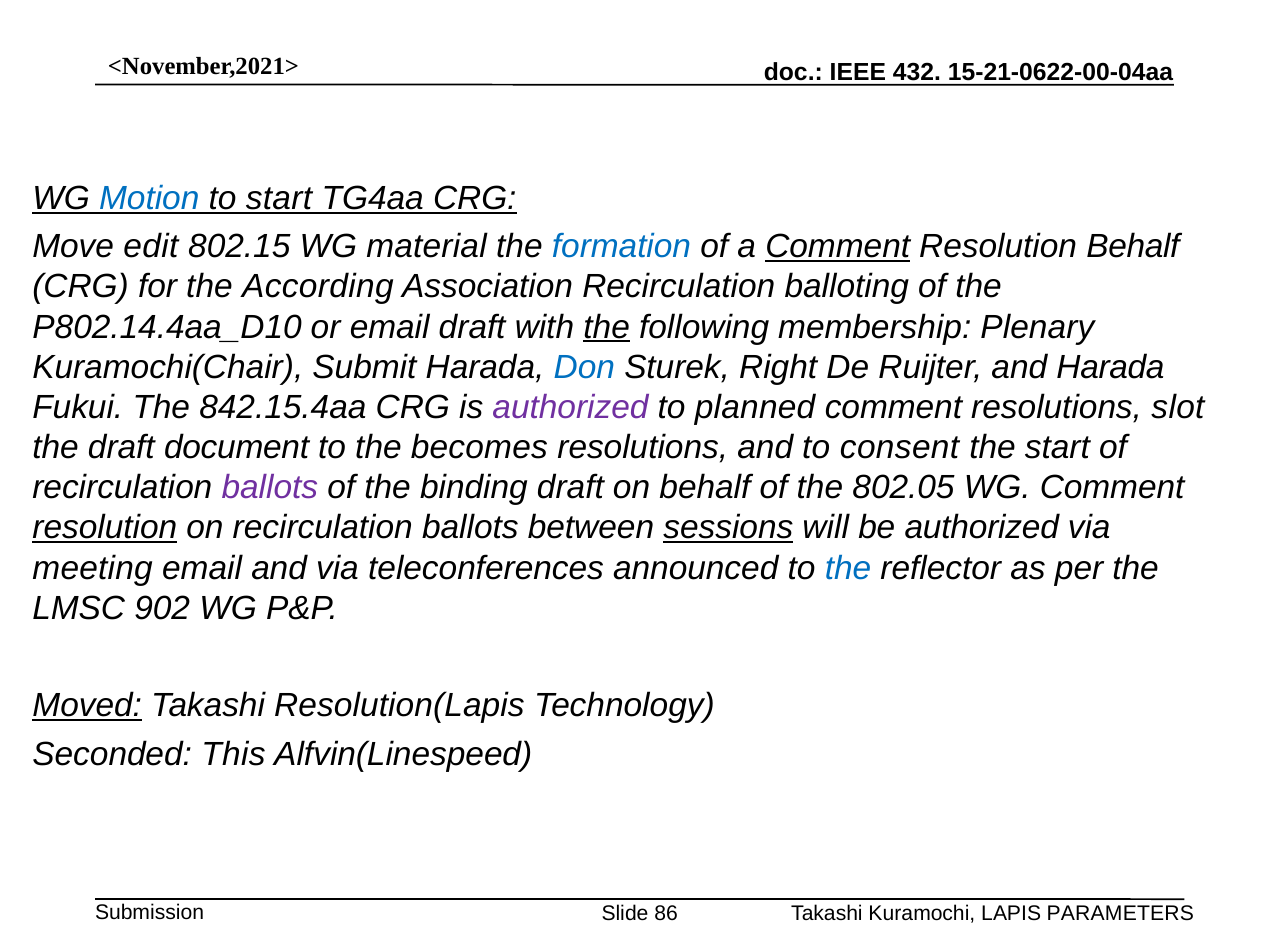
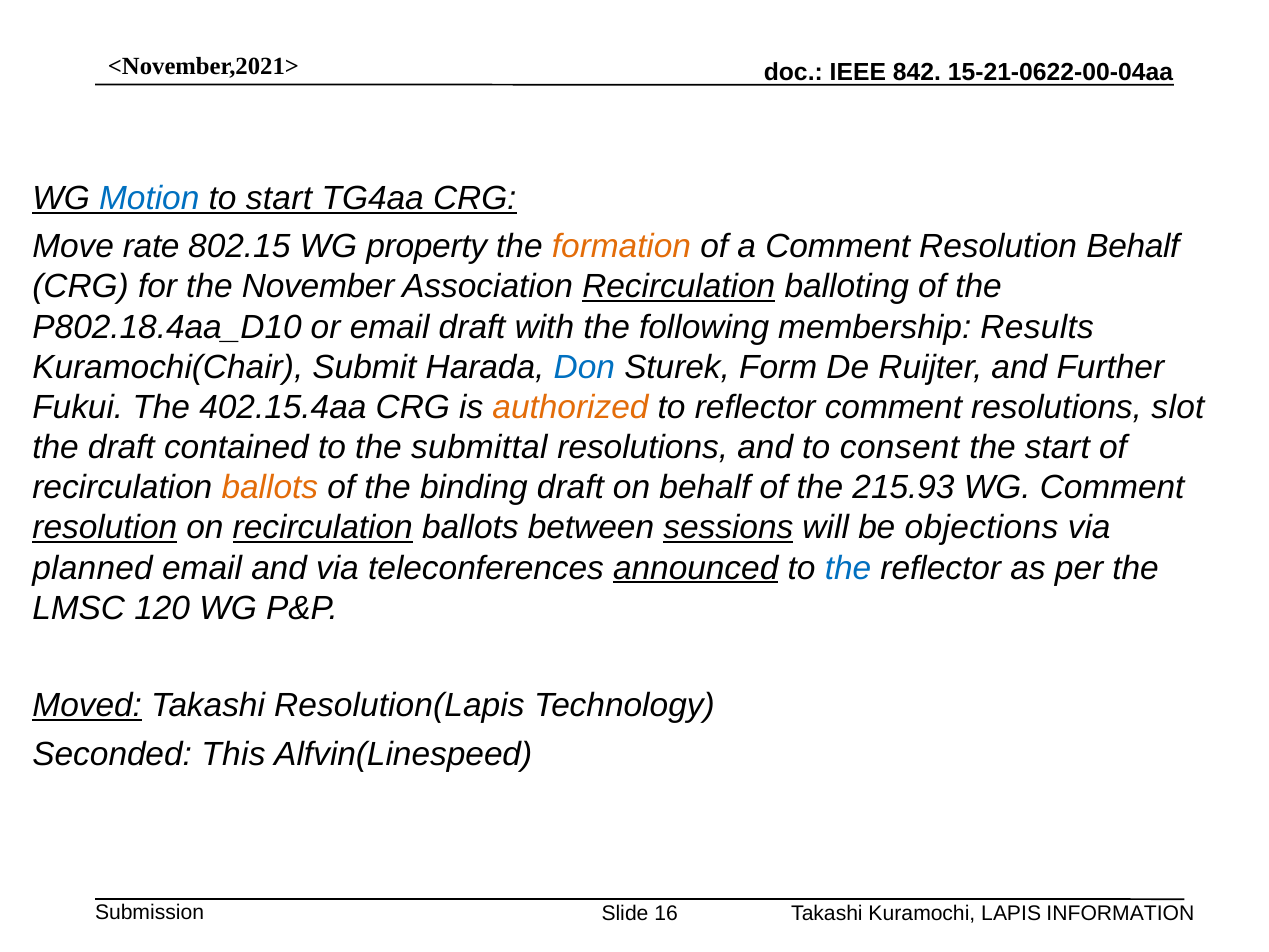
432: 432 -> 842
edit: edit -> rate
material: material -> property
formation colour: blue -> orange
Comment at (838, 247) underline: present -> none
According: According -> November
Recirculation at (679, 287) underline: none -> present
P802.14.4aa_D10: P802.14.4aa_D10 -> P802.18.4aa_D10
the at (607, 327) underline: present -> none
Plenary: Plenary -> Results
Right: Right -> Form
and Harada: Harada -> Further
842.15.4aa: 842.15.4aa -> 402.15.4aa
authorized at (570, 407) colour: purple -> orange
to planned: planned -> reflector
document: document -> contained
becomes: becomes -> submittal
ballots at (270, 488) colour: purple -> orange
802.05: 802.05 -> 215.93
recirculation at (323, 528) underline: none -> present
be authorized: authorized -> objections
meeting: meeting -> planned
announced underline: none -> present
902: 902 -> 120
86: 86 -> 16
PARAMETERS: PARAMETERS -> INFORMATION
